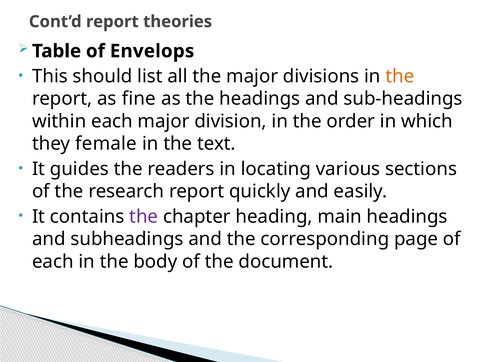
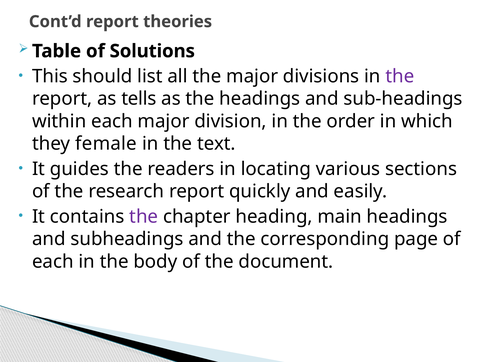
Envelops: Envelops -> Solutions
the at (400, 76) colour: orange -> purple
fine: fine -> tells
